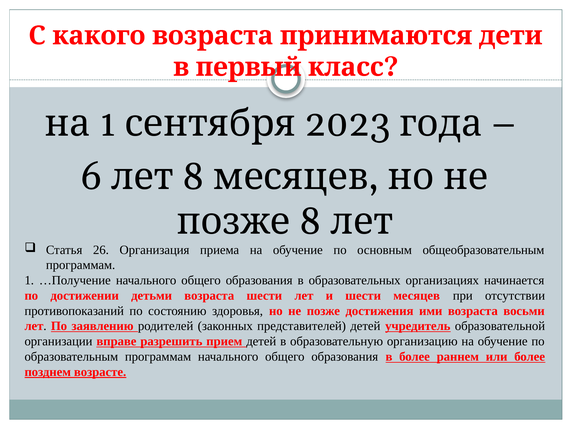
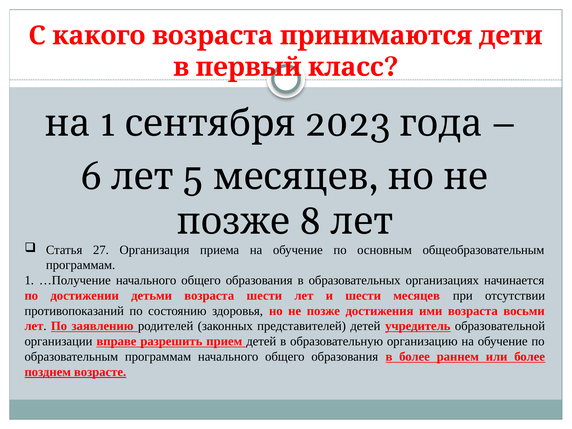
6 8: 8 -> 5
26: 26 -> 27
